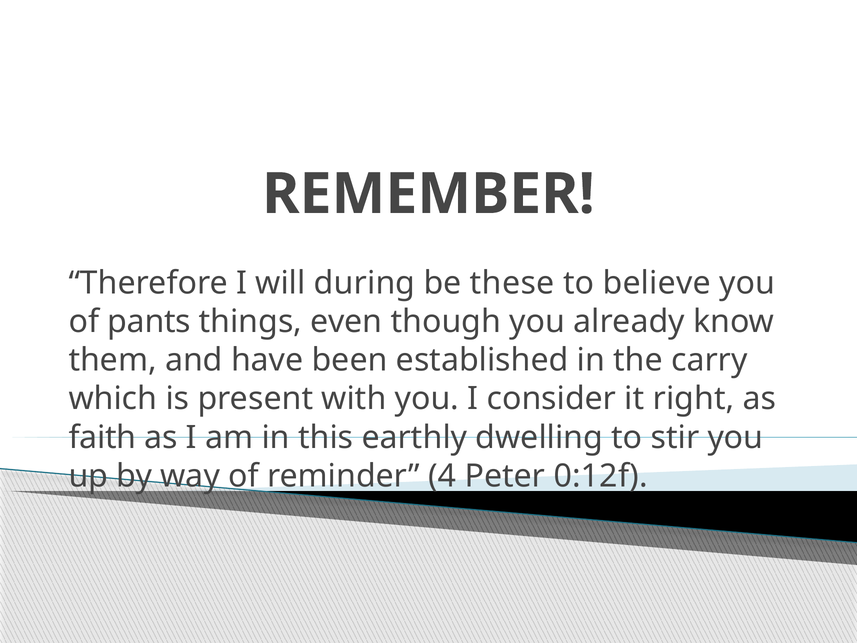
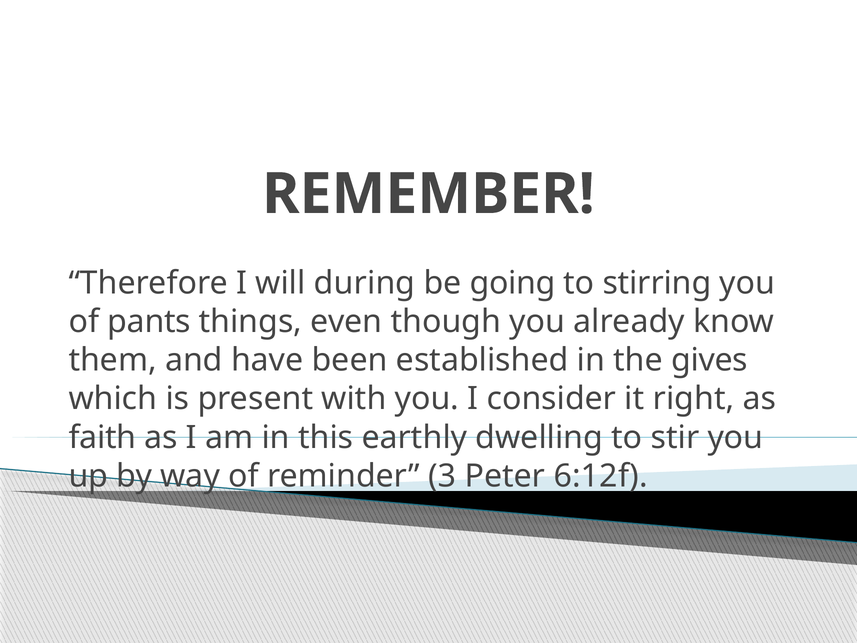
these: these -> going
believe: believe -> stirring
carry: carry -> gives
4: 4 -> 3
0:12f: 0:12f -> 6:12f
